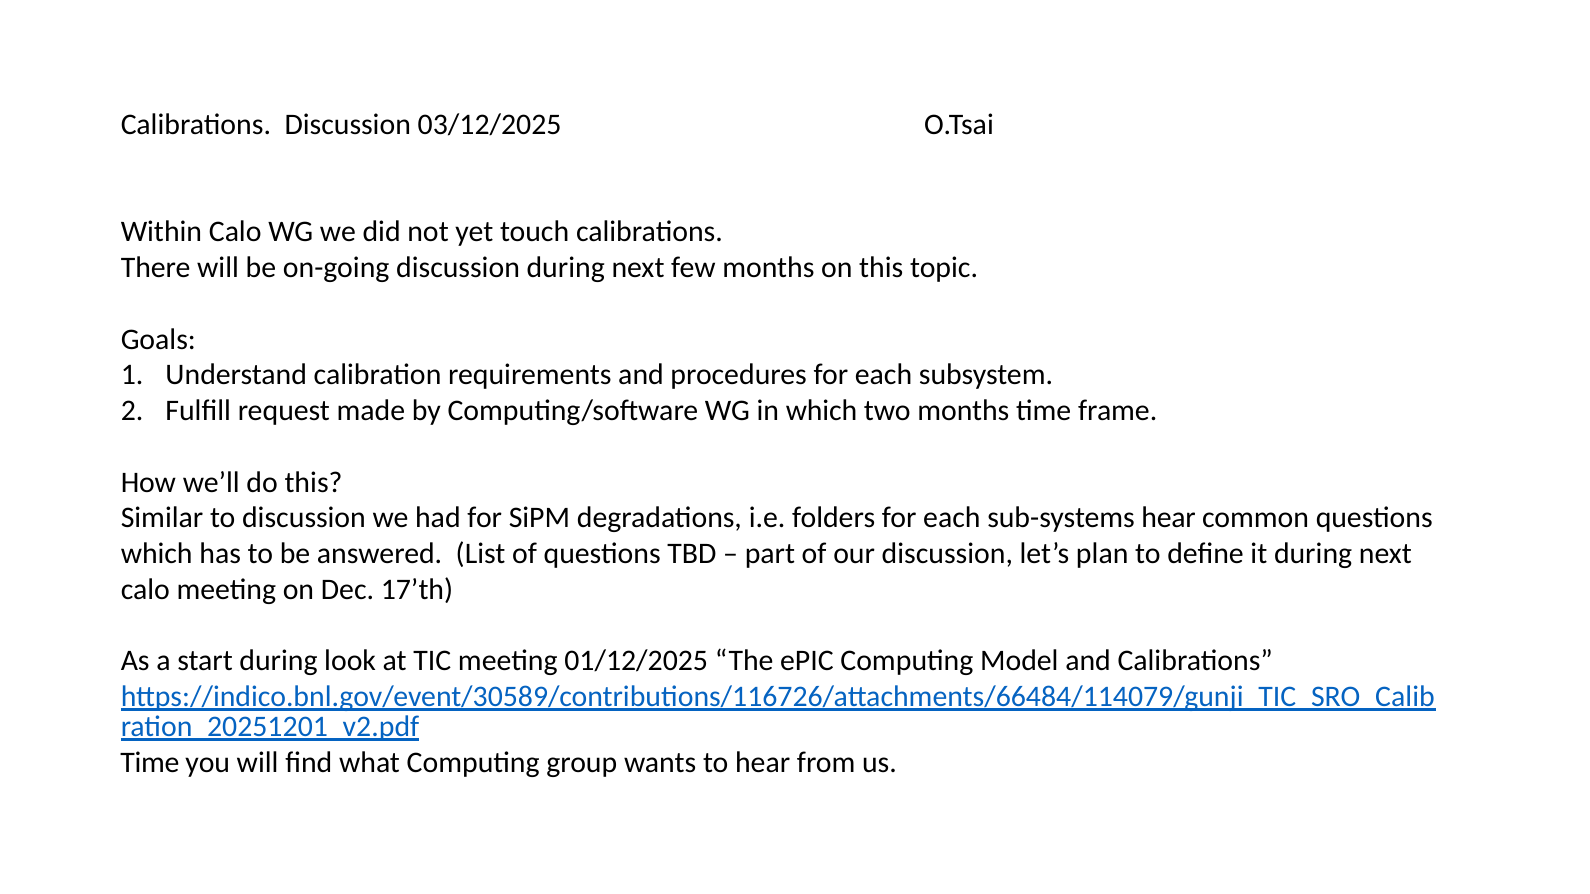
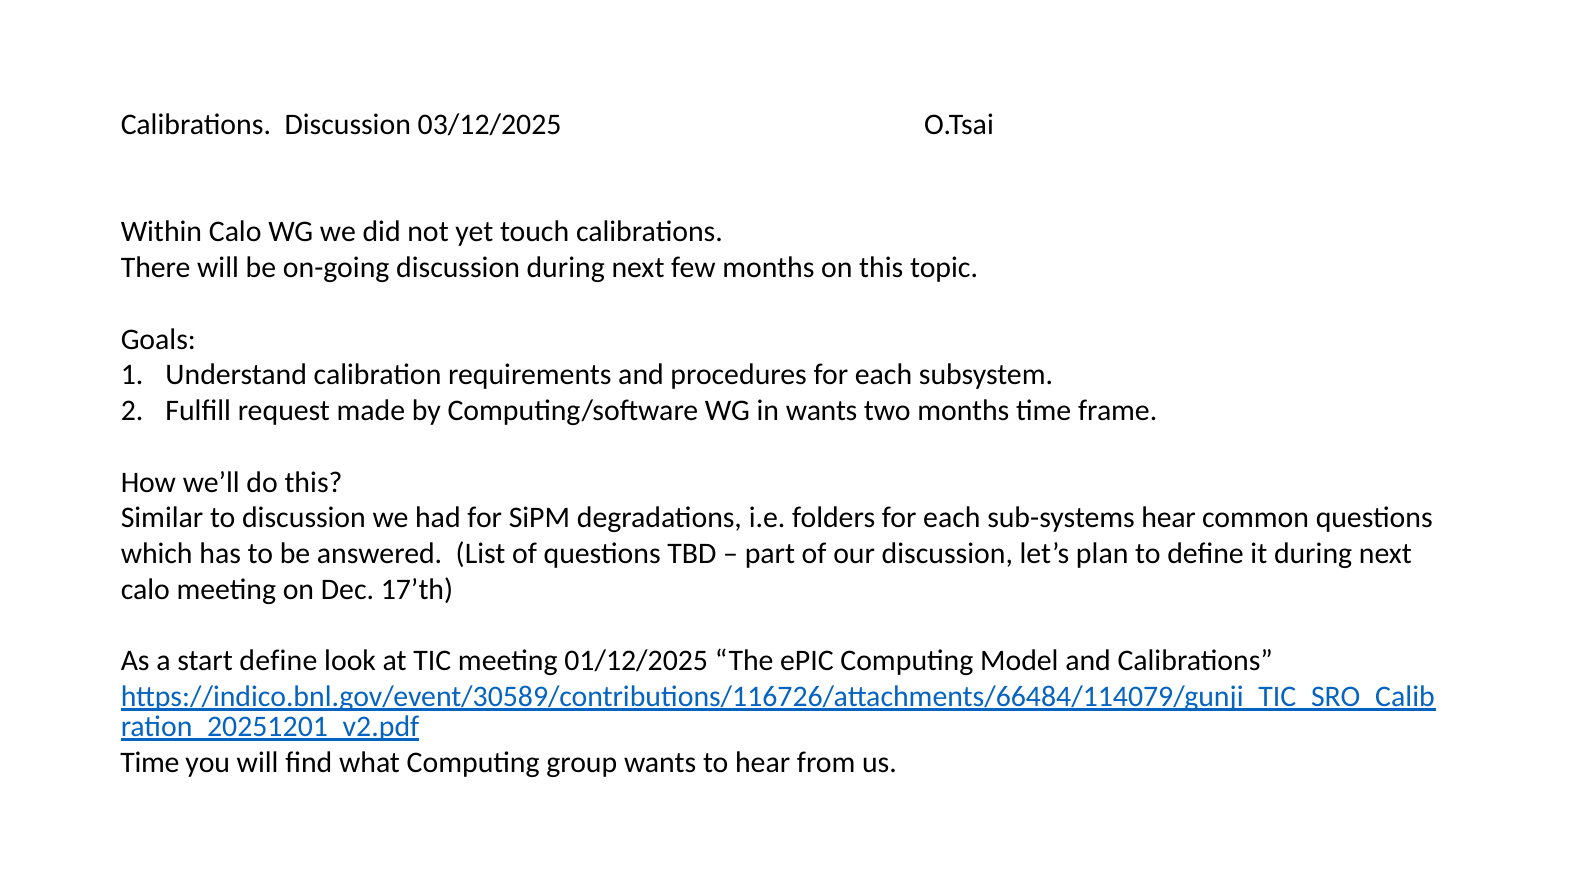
in which: which -> wants
start during: during -> define
